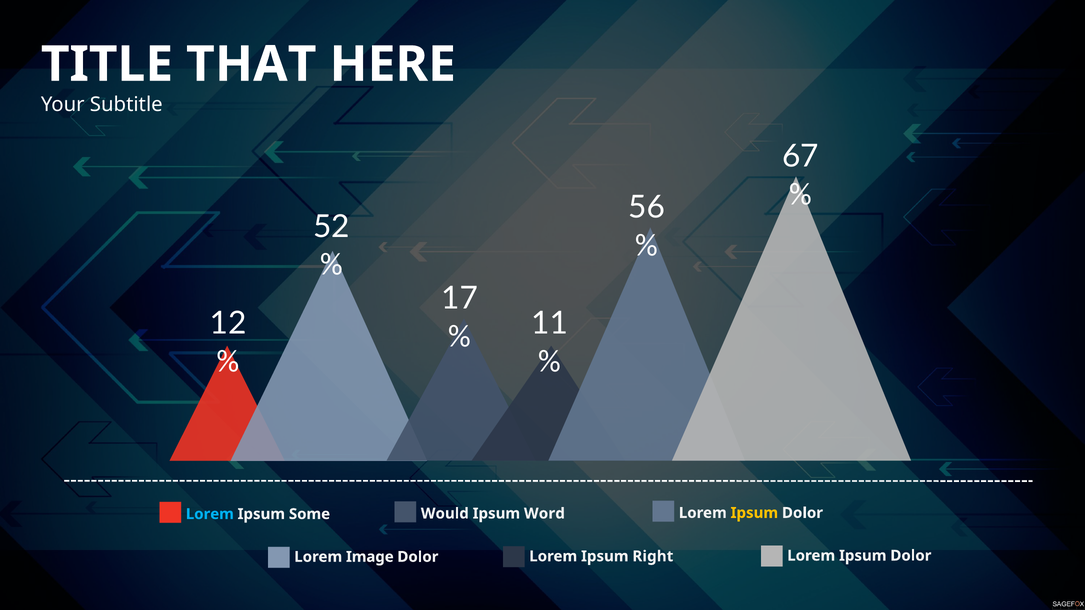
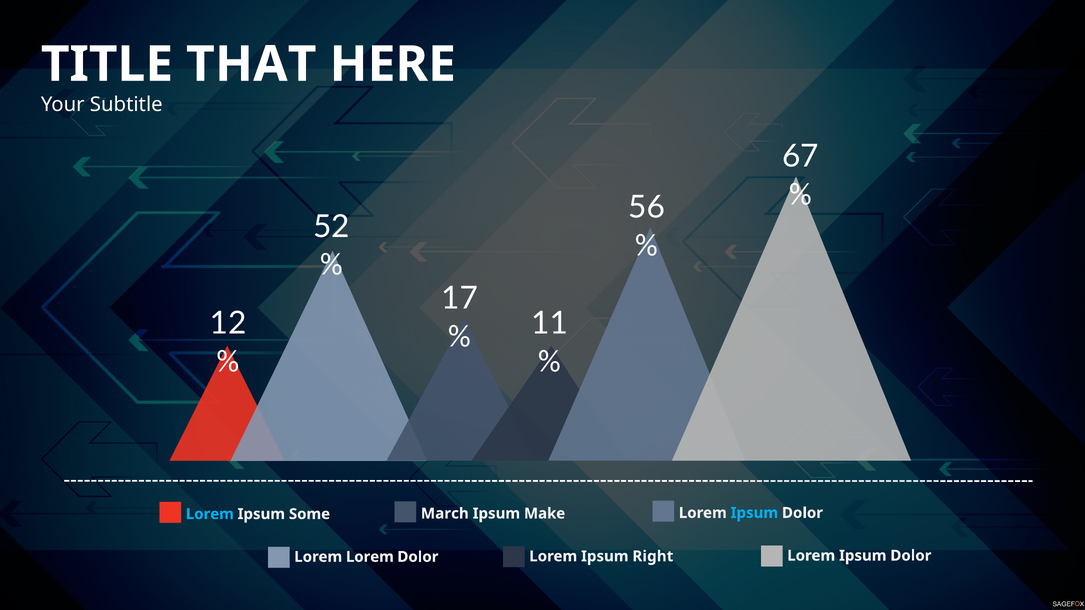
Ipsum at (754, 513) colour: yellow -> light blue
Would: Would -> March
Word: Word -> Make
Lorem Image: Image -> Lorem
